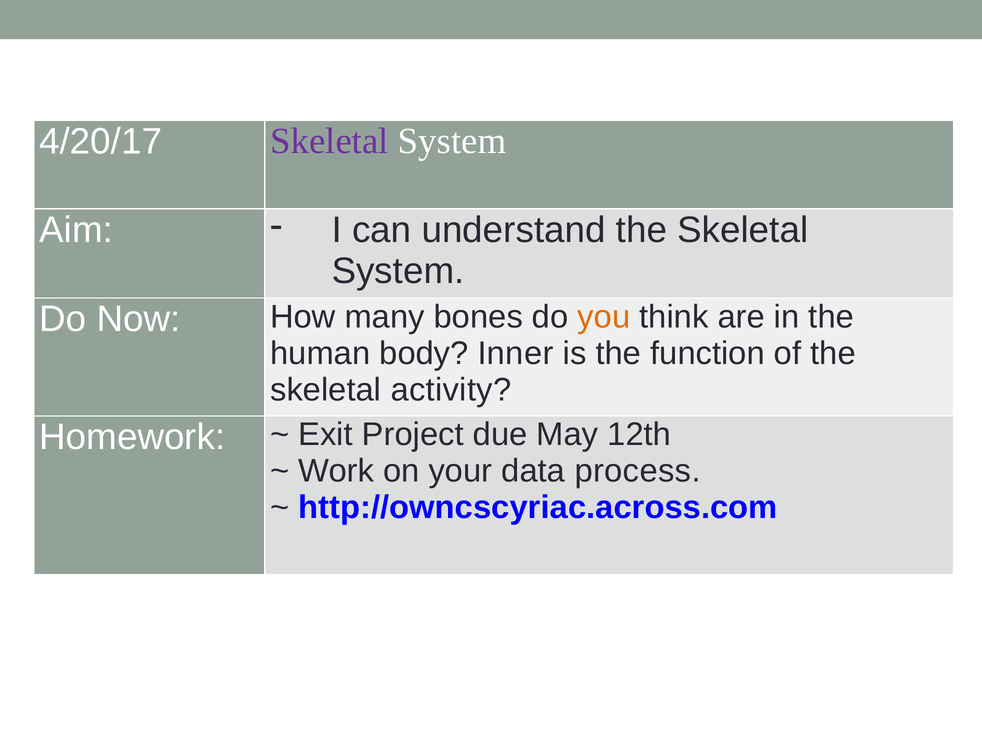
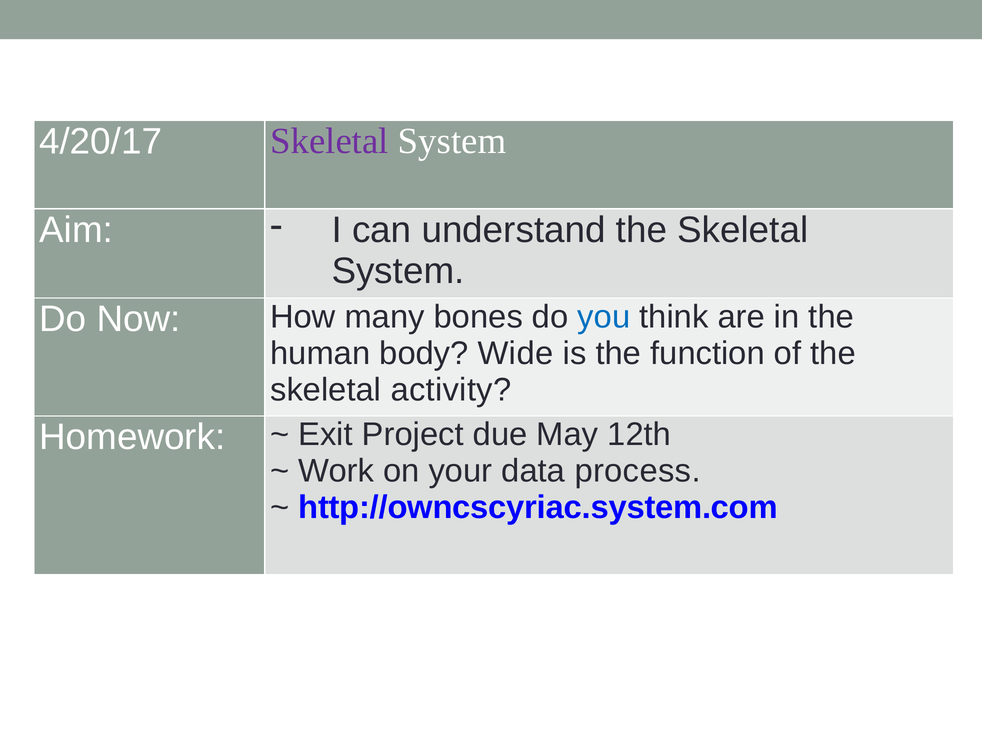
you colour: orange -> blue
Inner: Inner -> Wide
http://owncscyriac.across.com: http://owncscyriac.across.com -> http://owncscyriac.system.com
